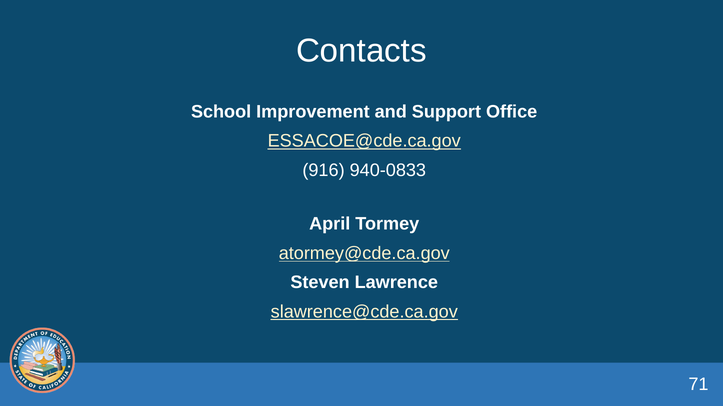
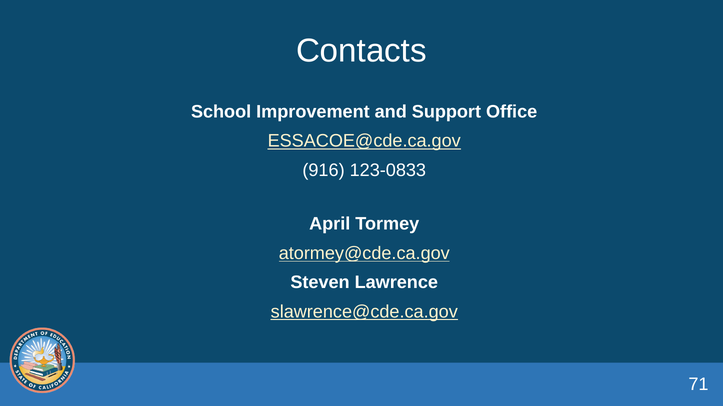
940-0833: 940-0833 -> 123-0833
